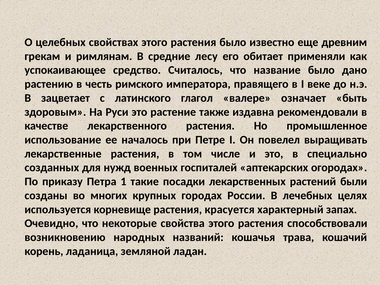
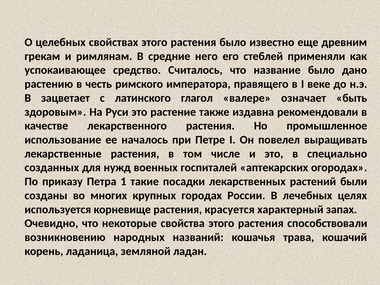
лесу: лесу -> него
обитает: обитает -> стеблей
